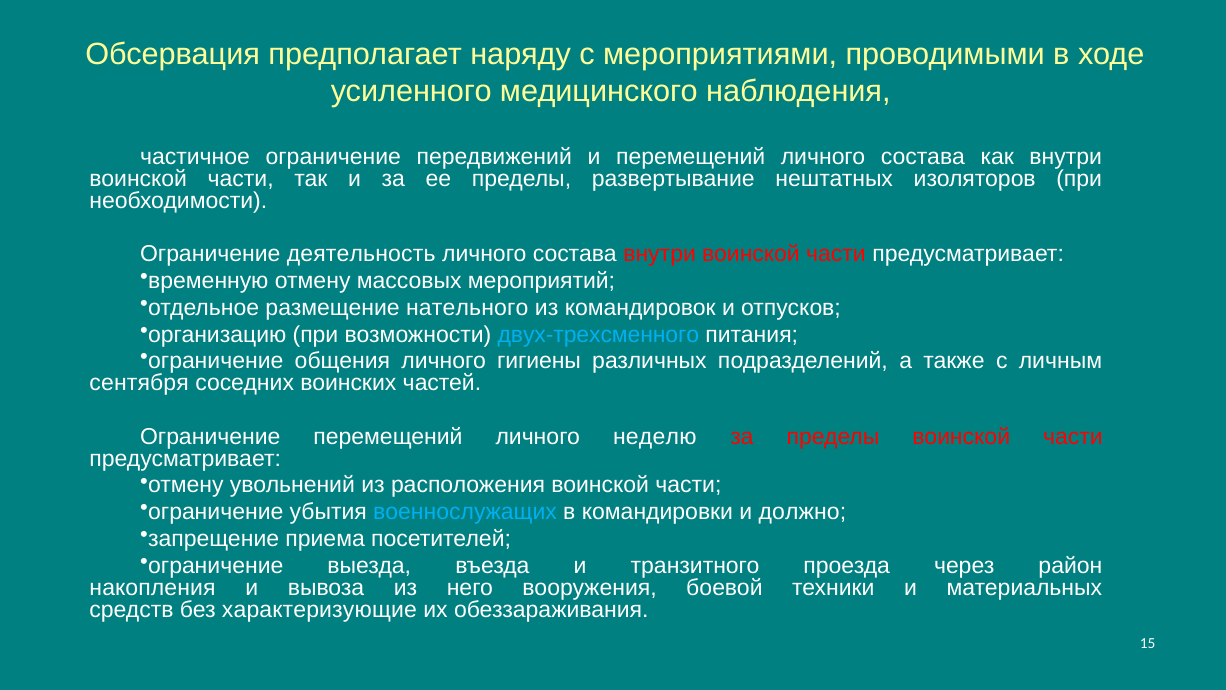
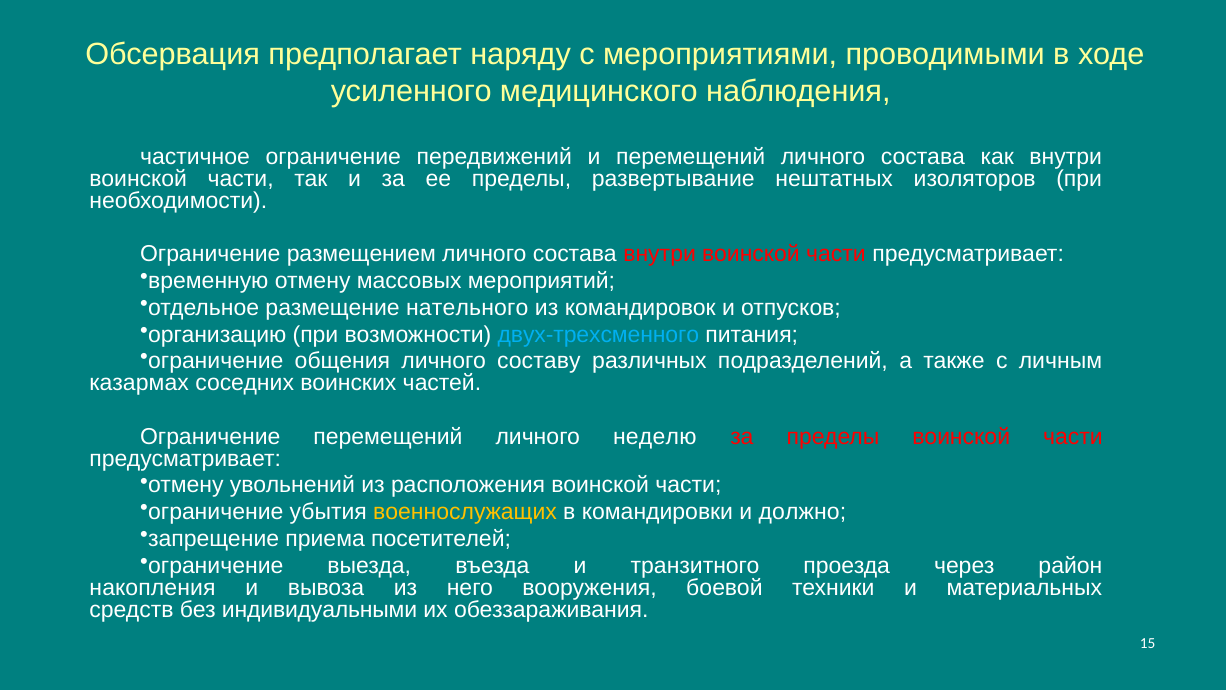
деятельность: деятельность -> размещением
гигиены: гигиены -> составу
сентября: сентября -> казармах
военнослужащих colour: light blue -> yellow
характеризующие: характеризующие -> индивидуальными
